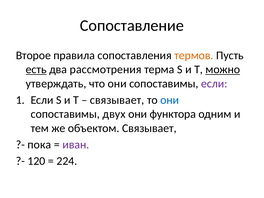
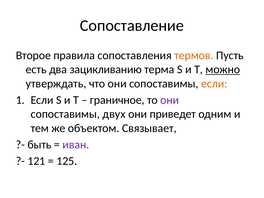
есть underline: present -> none
рассмотрения: рассмотрения -> зацикливанию
если at (214, 84) colour: purple -> orange
связывает at (117, 100): связывает -> граничное
они at (170, 100) colour: blue -> purple
функтора: функтора -> приведет
пока: пока -> быть
120: 120 -> 121
224: 224 -> 125
